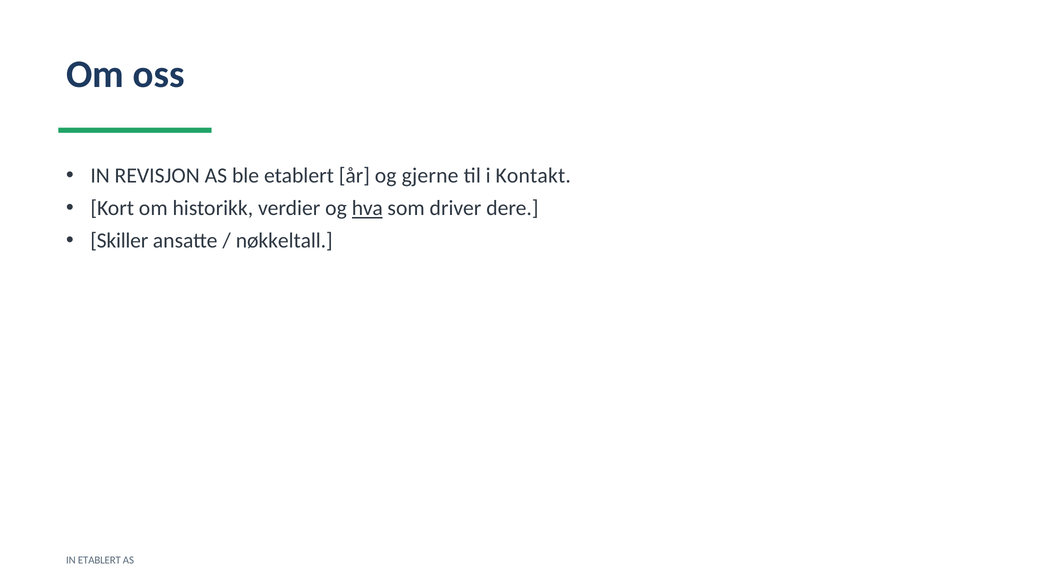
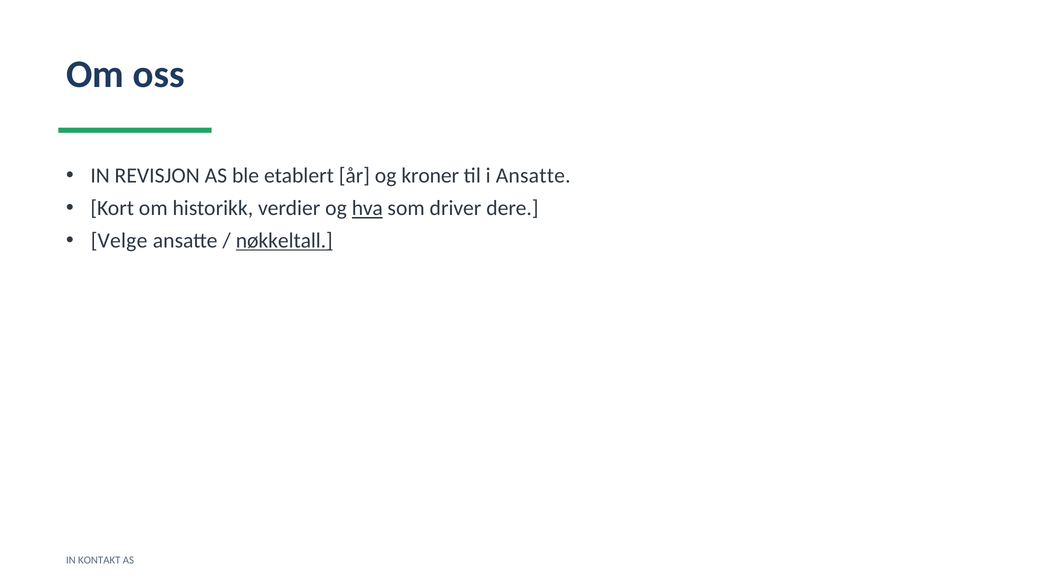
gjerne: gjerne -> kroner
i Kontakt: Kontakt -> Ansatte
Skiller: Skiller -> Velge
nøkkeltall underline: none -> present
IN ETABLERT: ETABLERT -> KONTAKT
